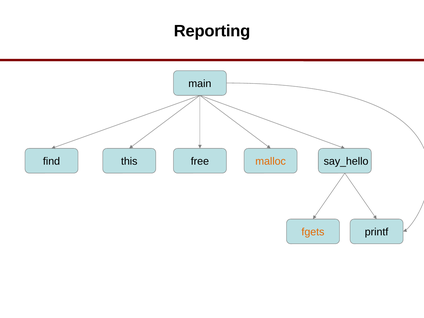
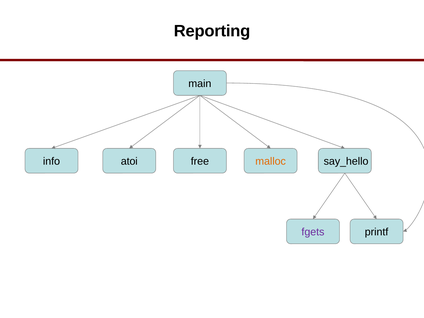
find: find -> info
this: this -> atoi
fgets colour: orange -> purple
